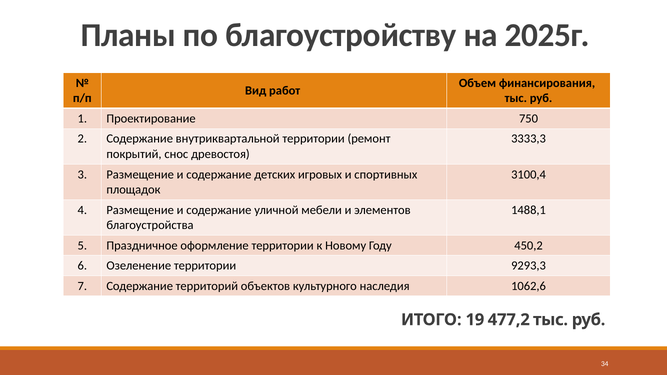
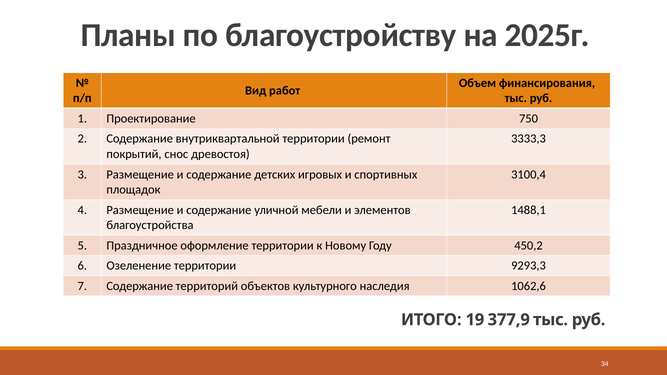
477,2: 477,2 -> 377,9
